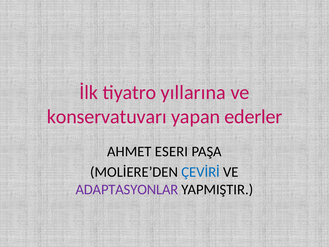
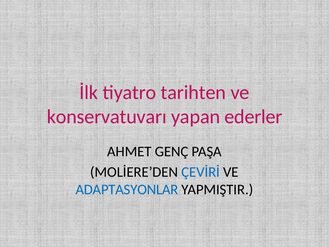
yıllarına: yıllarına -> tarihten
ESERI: ESERI -> GENÇ
ADAPTASYONLAR colour: purple -> blue
